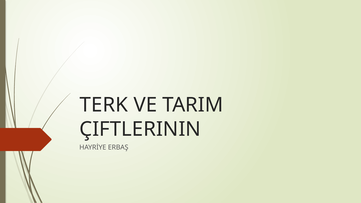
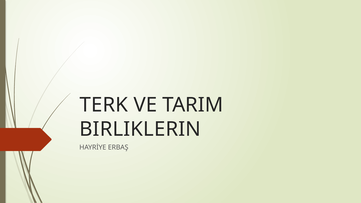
ÇIFTLERININ: ÇIFTLERININ -> BIRLIKLERIN
